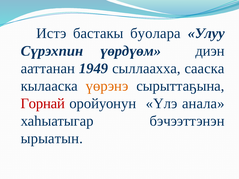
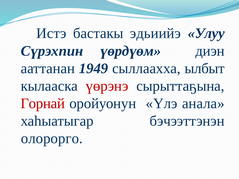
буолара: буолара -> эдьиийэ
сааска: сааска -> ылбыт
үөрэнэ colour: orange -> red
ырыатын: ырыатын -> олорорго
